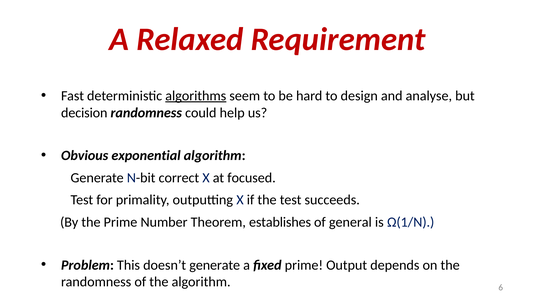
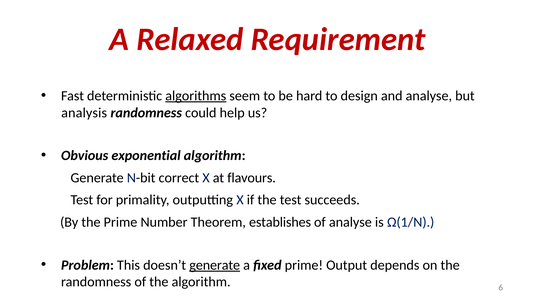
decision: decision -> analysis
focused: focused -> flavours
of general: general -> analyse
generate at (215, 265) underline: none -> present
